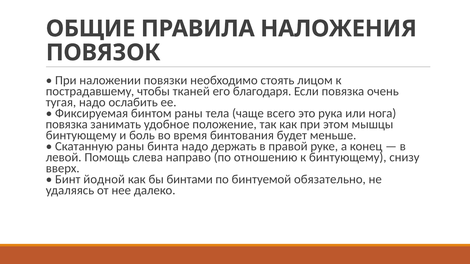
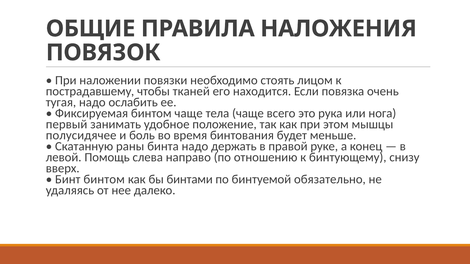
благодаря: благодаря -> находится
бинтом раны: раны -> чаще
повязка at (67, 124): повязка -> первый
бинтующему at (81, 135): бинтующему -> полусидячее
Бинт йодной: йодной -> бинтом
